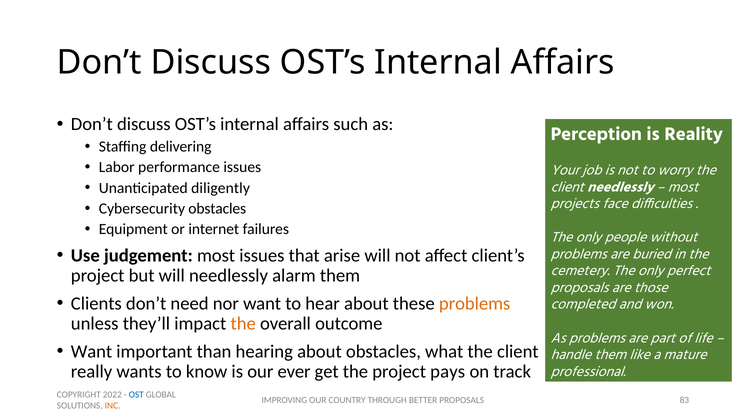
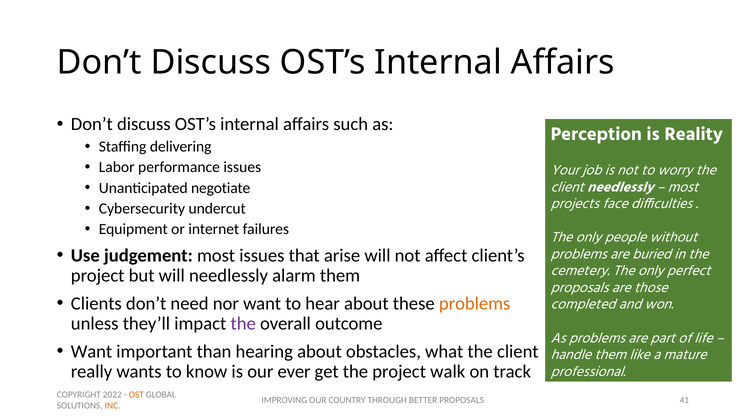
diligently: diligently -> negotiate
Cybersecurity obstacles: obstacles -> undercut
the at (243, 324) colour: orange -> purple
pays: pays -> walk
OST colour: blue -> orange
83: 83 -> 41
